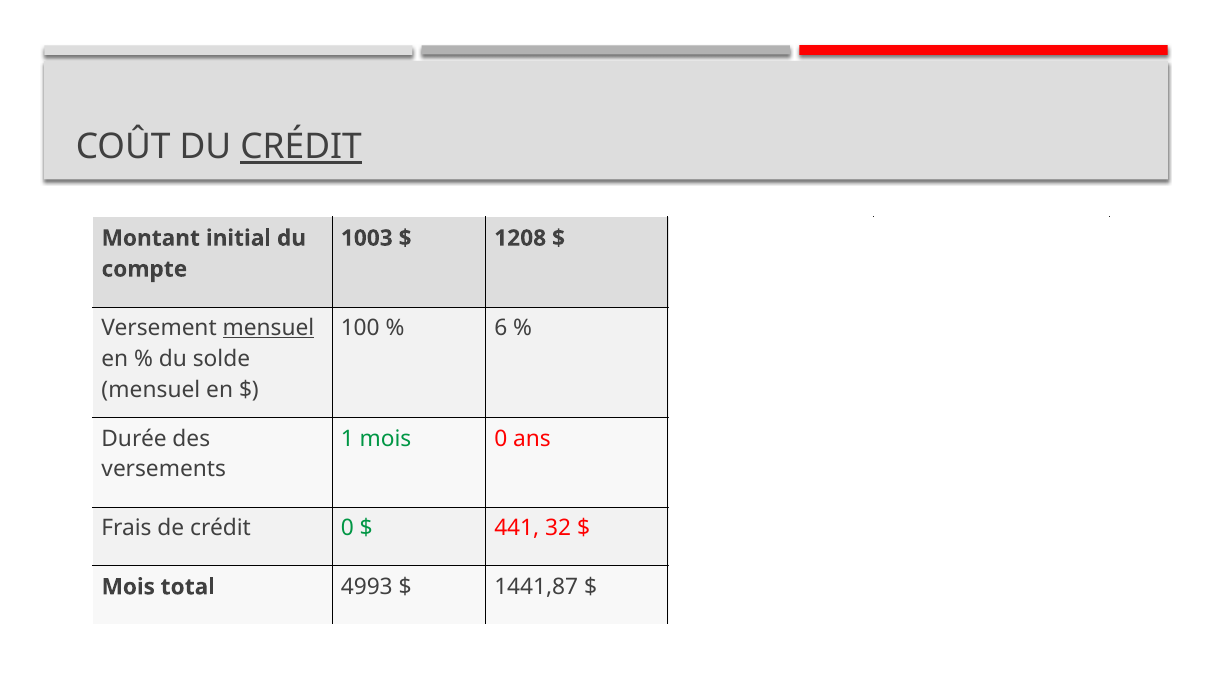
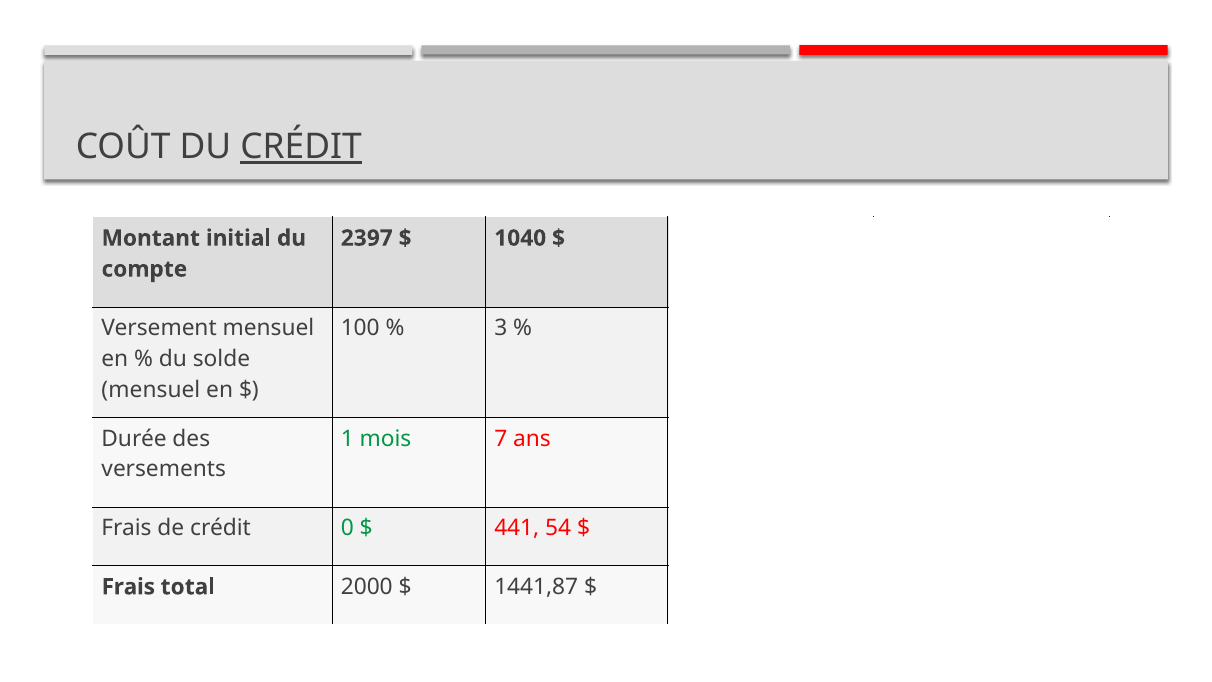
1003: 1003 -> 2397
1208: 1208 -> 1040
mensuel at (268, 328) underline: present -> none
6: 6 -> 3
mois 0: 0 -> 7
32: 32 -> 54
Mois at (128, 587): Mois -> Frais
4993: 4993 -> 2000
